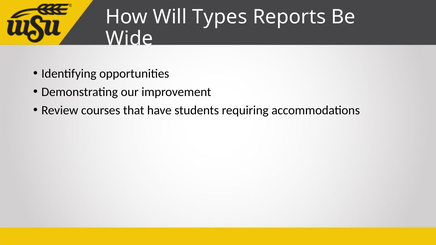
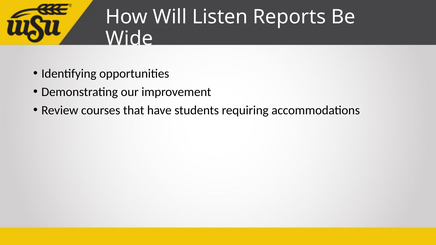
Types: Types -> Listen
